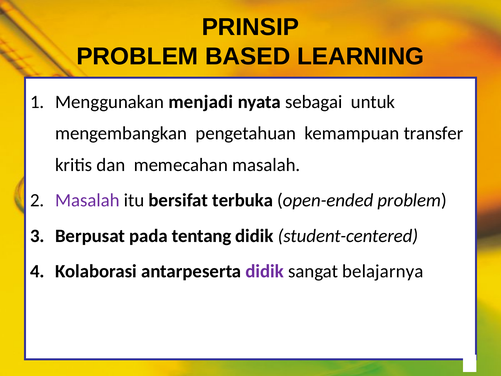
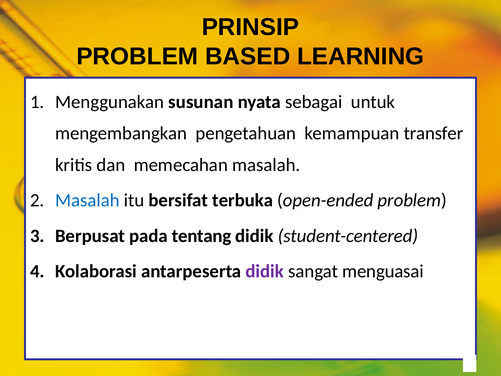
menjadi: menjadi -> susunan
Masalah at (87, 200) colour: purple -> blue
belajarnya: belajarnya -> menguasai
